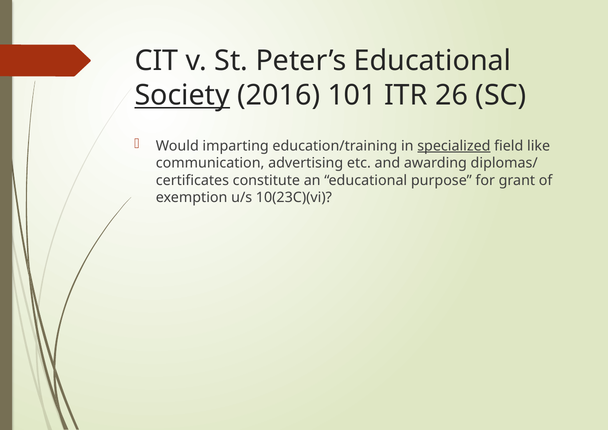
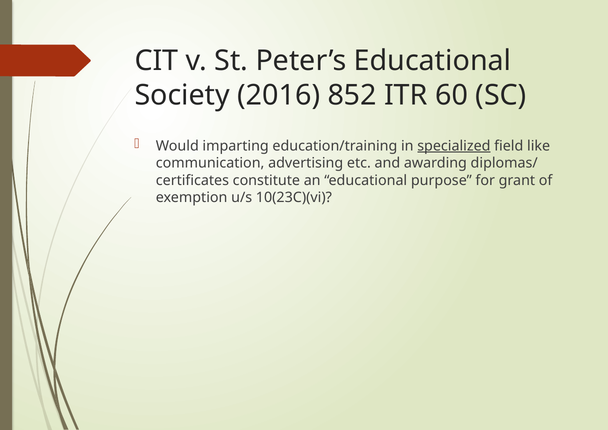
Society underline: present -> none
101: 101 -> 852
26: 26 -> 60
